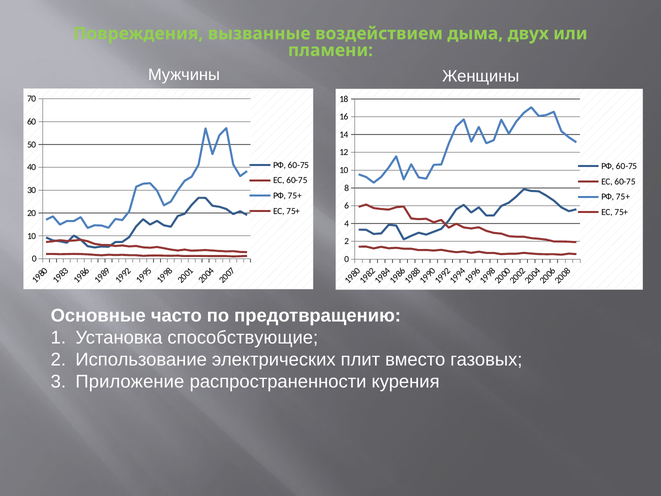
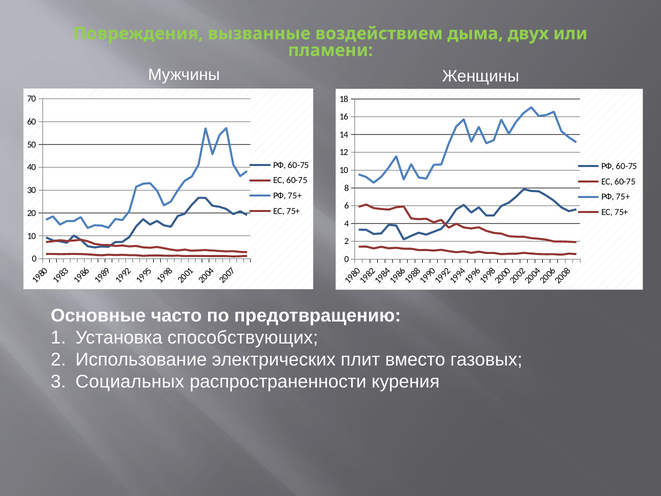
способствующие: способствующие -> способствующих
Приложение: Приложение -> Социальных
